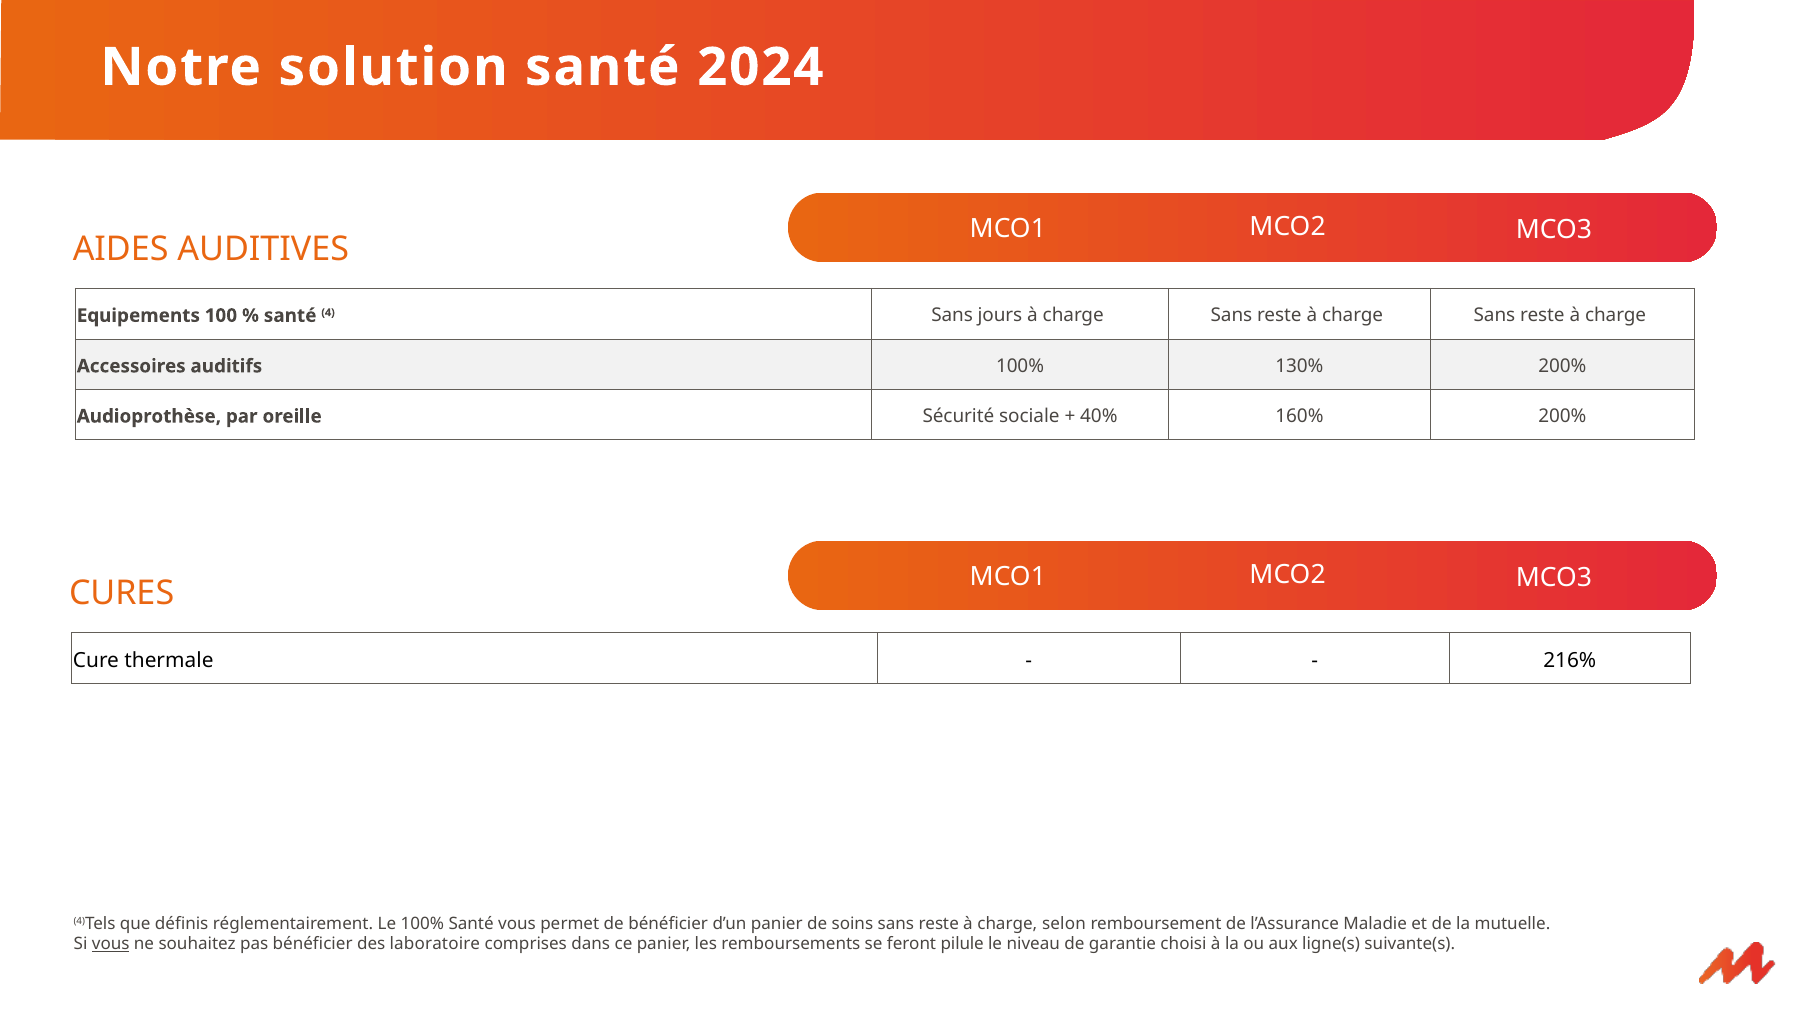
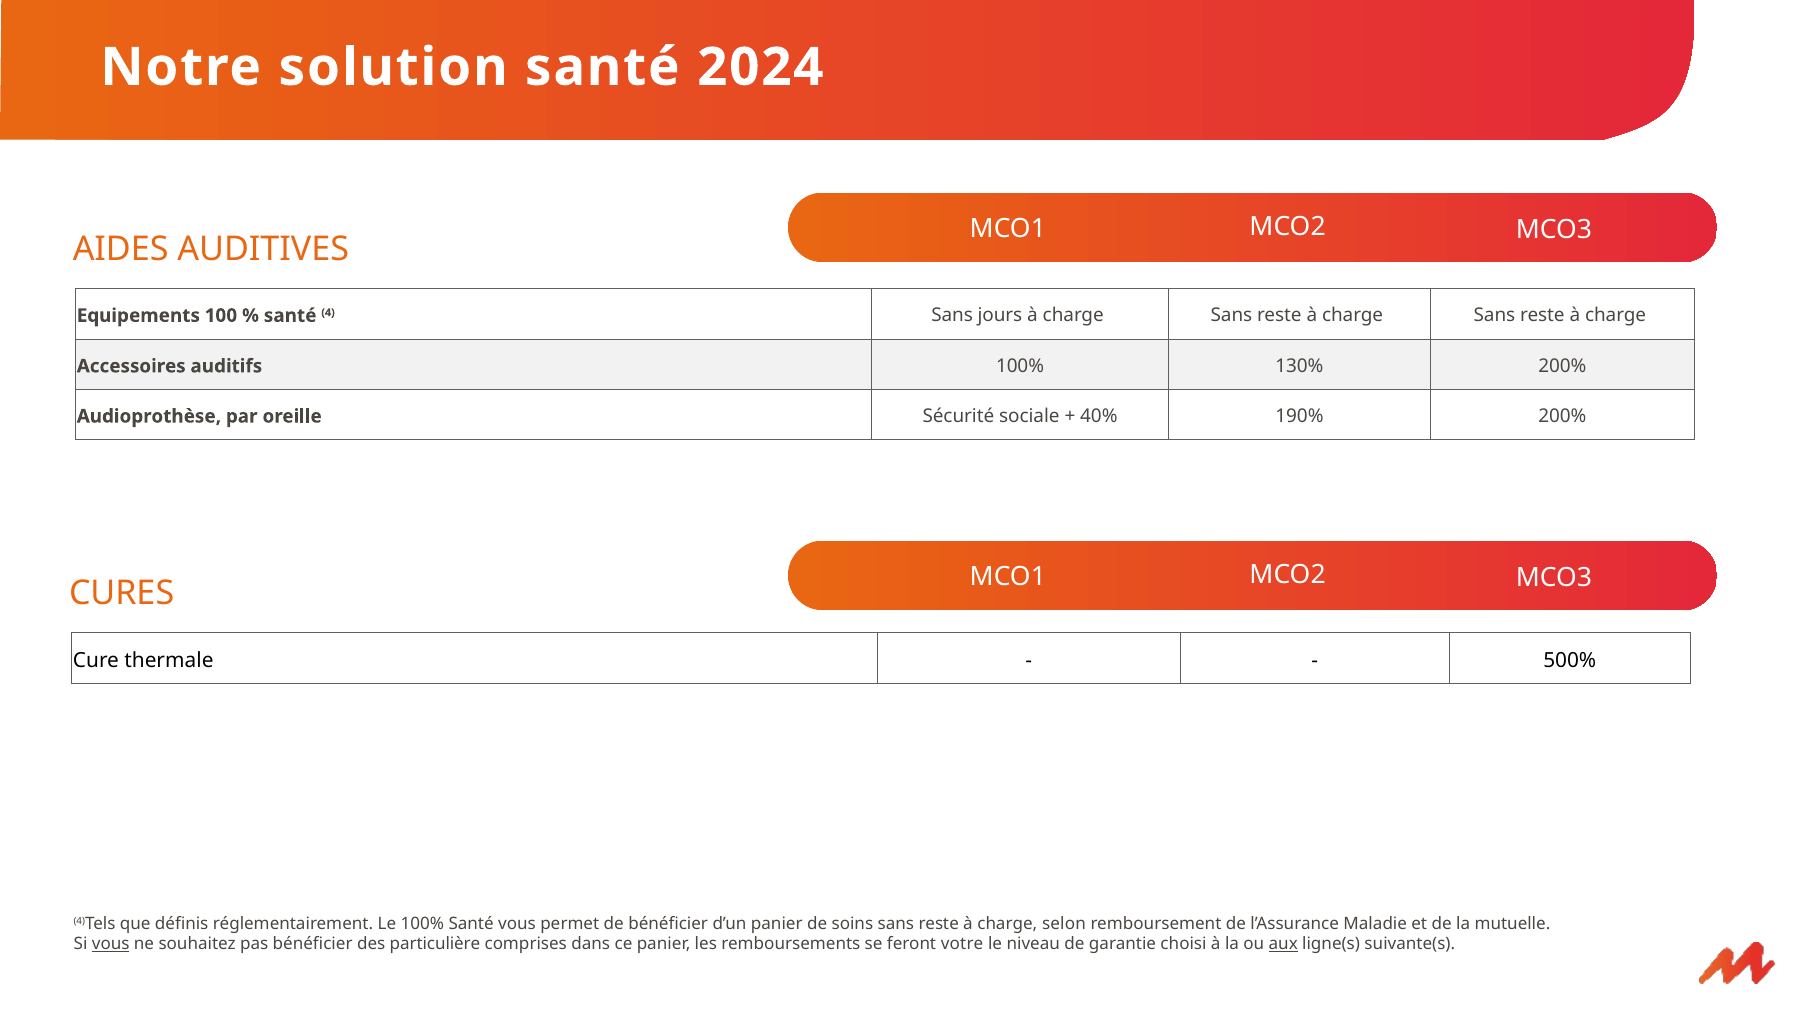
160%: 160% -> 190%
216%: 216% -> 500%
laboratoire: laboratoire -> particulière
pilule: pilule -> votre
aux underline: none -> present
